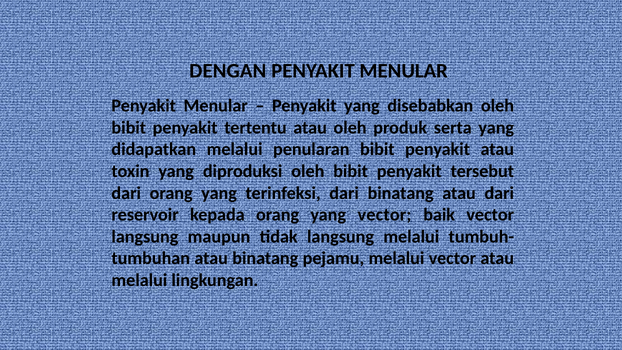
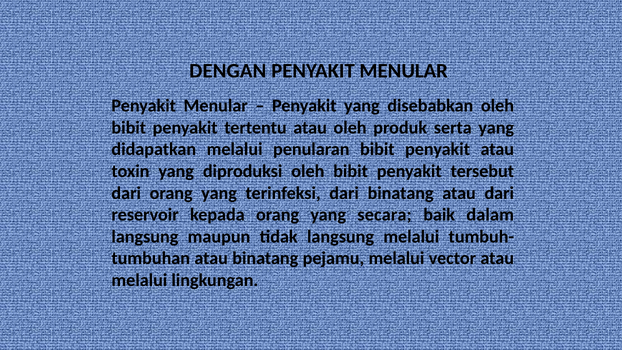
yang vector: vector -> secara
baik vector: vector -> dalam
